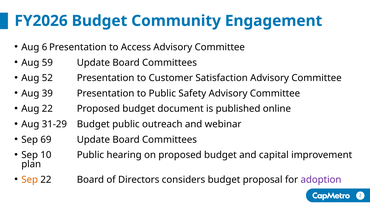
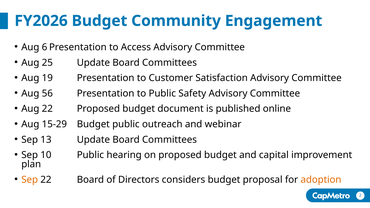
59: 59 -> 25
52: 52 -> 19
39: 39 -> 56
31-29: 31-29 -> 15-29
69: 69 -> 13
adoption colour: purple -> orange
